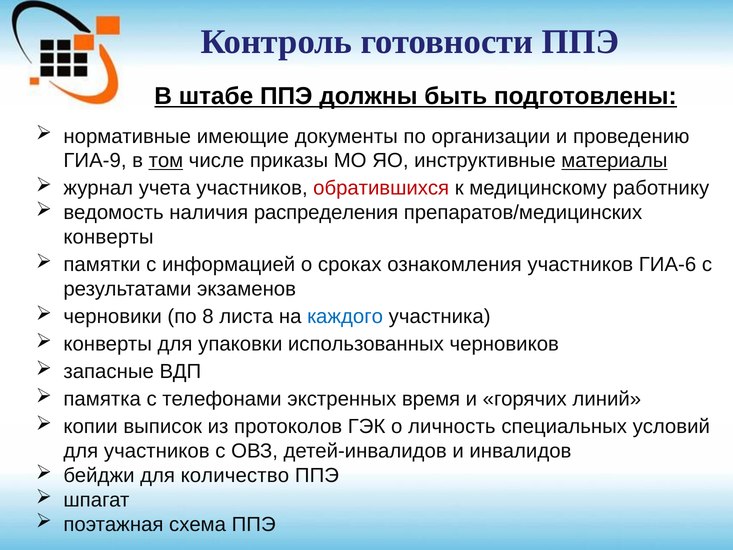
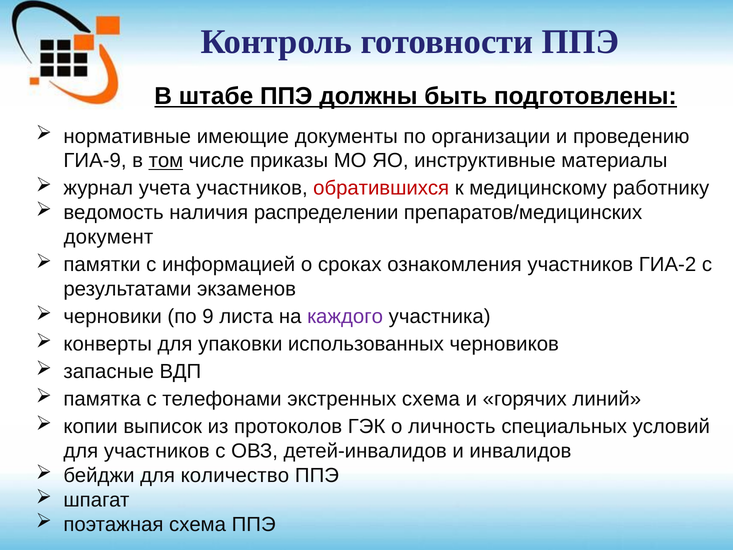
материалы underline: present -> none
распределения: распределения -> распределении
конверты at (108, 237): конверты -> документ
ГИА-6: ГИА-6 -> ГИА-2
8: 8 -> 9
каждого colour: blue -> purple
экстренных время: время -> схема
